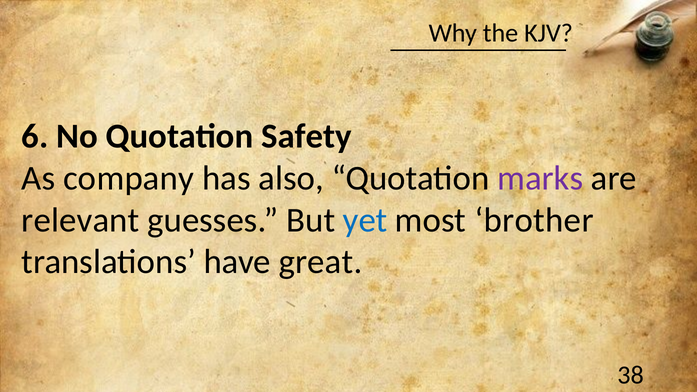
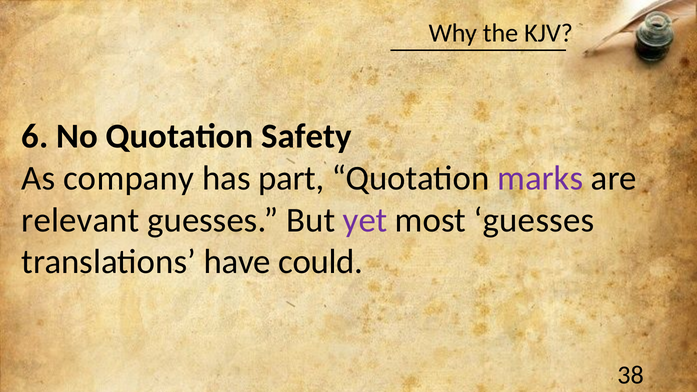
also: also -> part
yet colour: blue -> purple
most brother: brother -> guesses
great: great -> could
